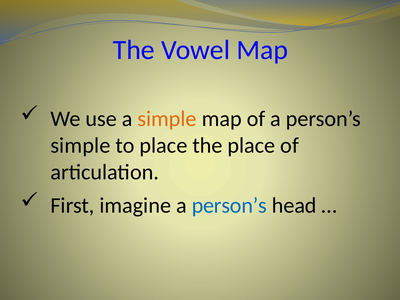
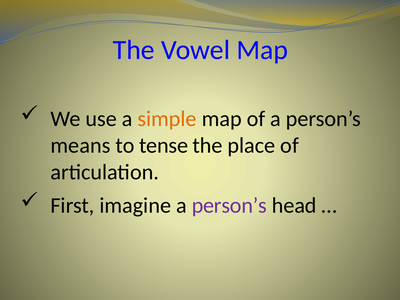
simple at (80, 146): simple -> means
to place: place -> tense
person’s at (229, 205) colour: blue -> purple
